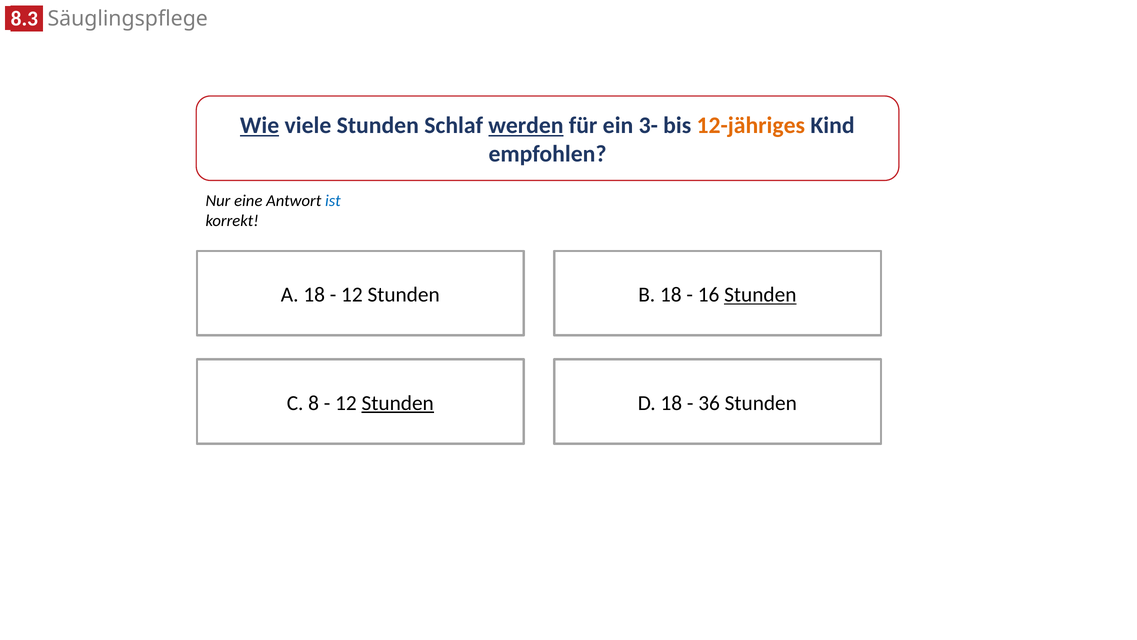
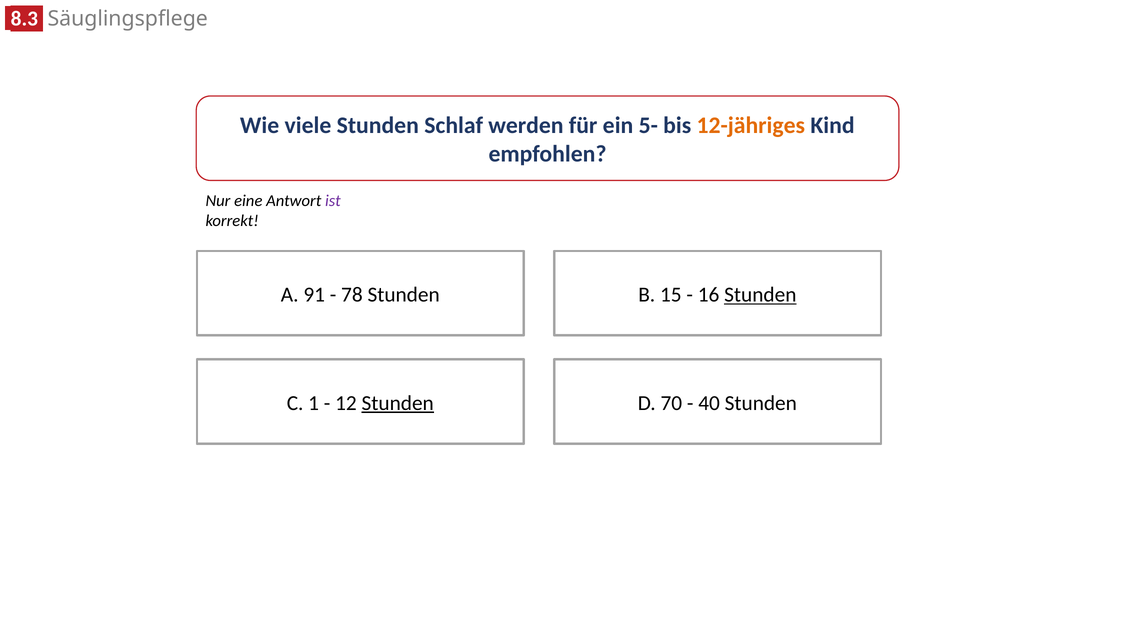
Wie underline: present -> none
werden underline: present -> none
3-: 3- -> 5-
ist colour: blue -> purple
A 18: 18 -> 91
12 at (352, 295): 12 -> 78
B 18: 18 -> 15
8: 8 -> 1
D 18: 18 -> 70
36: 36 -> 40
